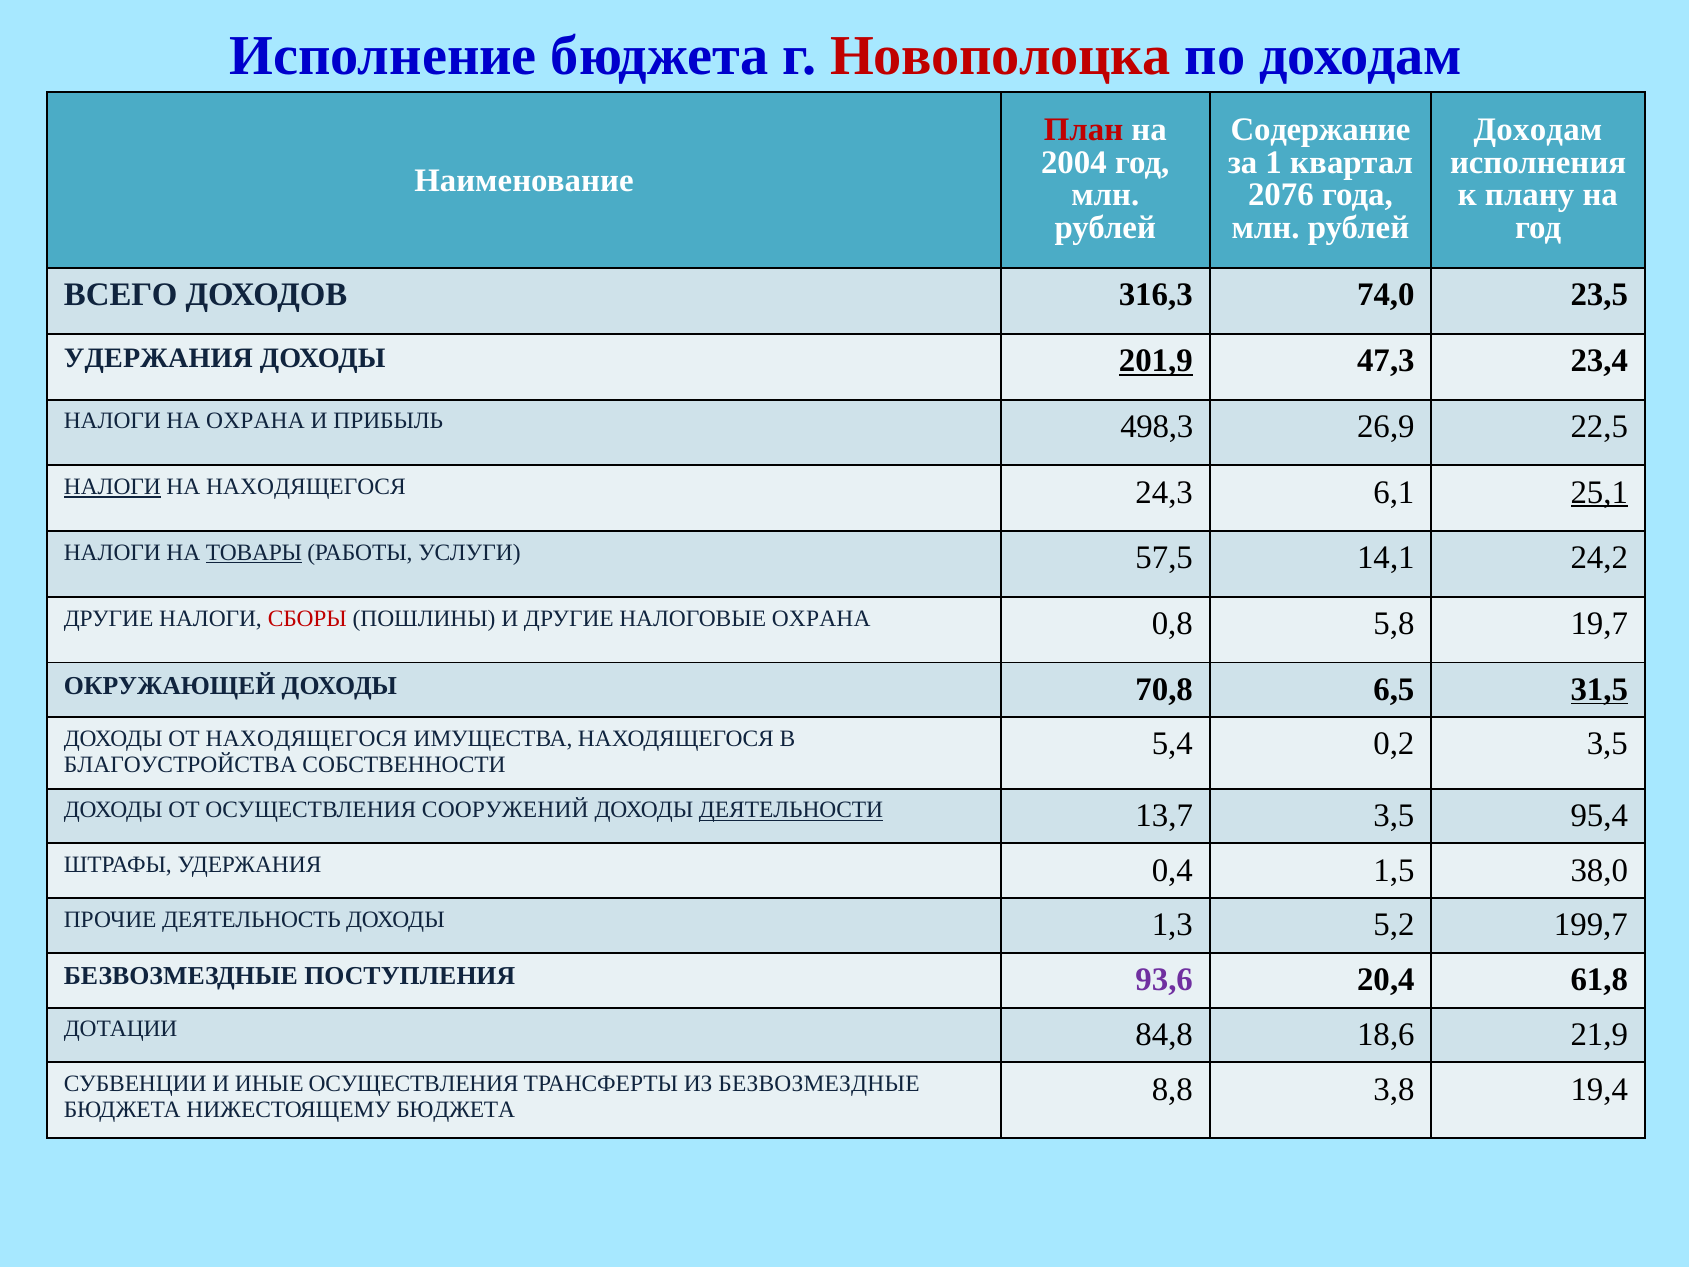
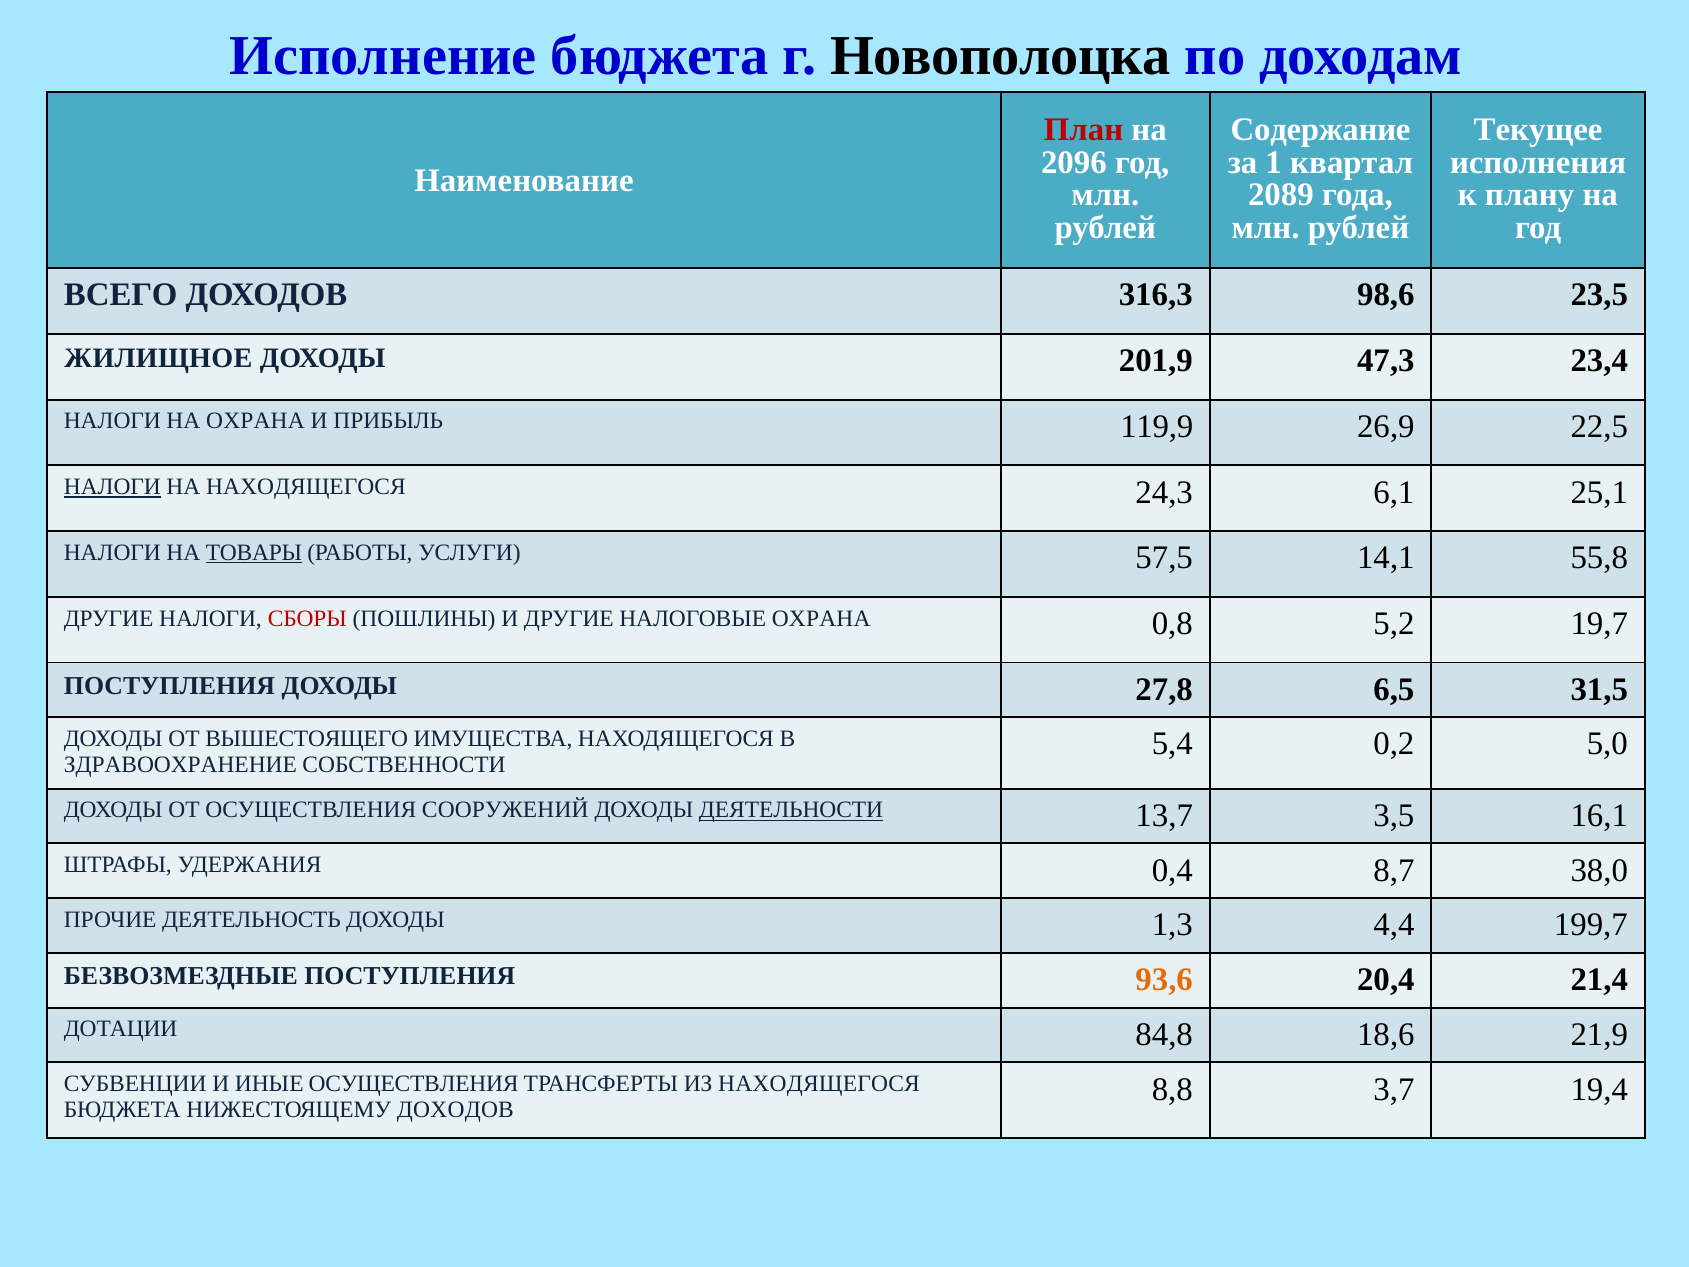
Новополоцка colour: red -> black
Доходам at (1538, 129): Доходам -> Текущее
2004: 2004 -> 2096
2076: 2076 -> 2089
74,0: 74,0 -> 98,6
УДЕРЖАНИЯ at (158, 358): УДЕРЖАНИЯ -> ЖИЛИЩНОЕ
201,9 underline: present -> none
498,3: 498,3 -> 119,9
25,1 underline: present -> none
24,2: 24,2 -> 55,8
5,8: 5,8 -> 5,2
ОКРУЖАЮЩЕЙ at (170, 685): ОКРУЖАЮЩЕЙ -> ПОСТУПЛЕНИЯ
70,8: 70,8 -> 27,8
31,5 underline: present -> none
ОТ НАХОДЯЩЕГОСЯ: НАХОДЯЩЕГОСЯ -> ВЫШЕСТОЯЩЕГО
0,2 3,5: 3,5 -> 5,0
БЛАГОУСТРОЙСТВА: БЛАГОУСТРОЙСТВА -> ЗДРАВООХРАНЕНИЕ
95,4: 95,4 -> 16,1
1,5: 1,5 -> 8,7
5,2: 5,2 -> 4,4
93,6 colour: purple -> orange
61,8: 61,8 -> 21,4
ИЗ БЕЗВОЗМЕЗДНЫЕ: БЕЗВОЗМЕЗДНЫЕ -> НАХОДЯЩЕГОСЯ
3,8: 3,8 -> 3,7
НИЖЕСТОЯЩЕМУ БЮДЖЕТА: БЮДЖЕТА -> ДОХОДОВ
